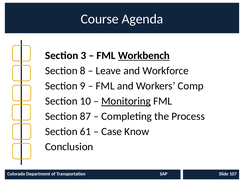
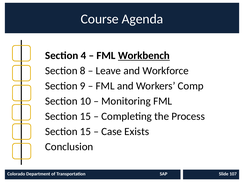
3: 3 -> 4
Monitoring underline: present -> none
87 at (85, 116): 87 -> 15
61 at (85, 132): 61 -> 15
Know: Know -> Exists
